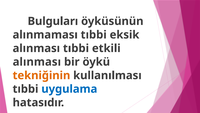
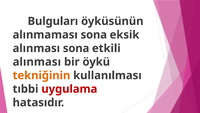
alınmaması tıbbi: tıbbi -> sona
alınması tıbbi: tıbbi -> sona
uygulama colour: blue -> red
